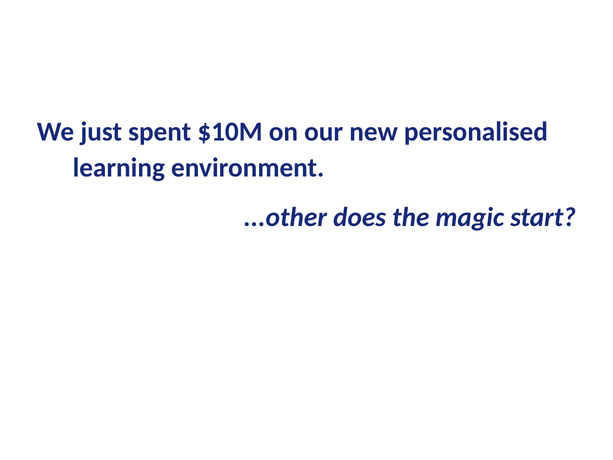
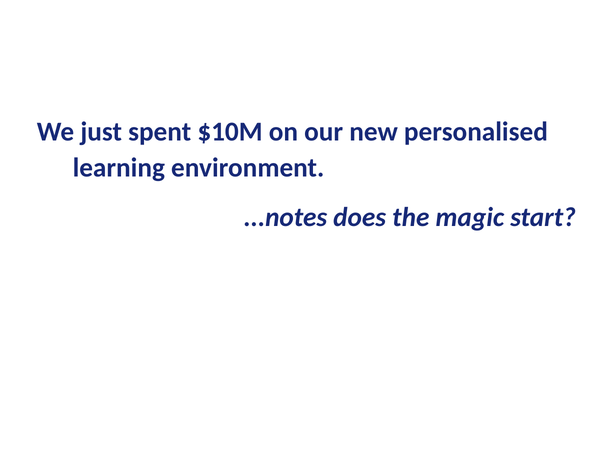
...other: ...other -> ...notes
